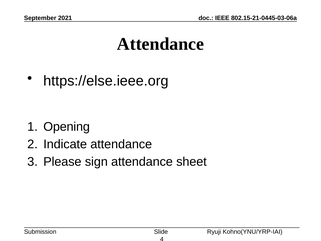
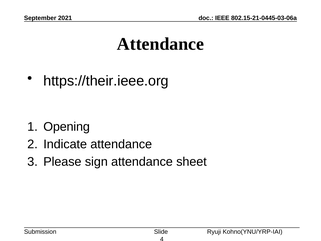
https://else.ieee.org: https://else.ieee.org -> https://their.ieee.org
